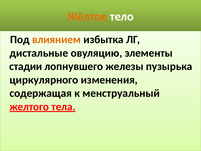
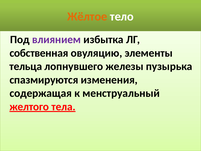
влиянием colour: orange -> purple
дистальные: дистальные -> собственная
стадии: стадии -> тельца
циркулярного: циркулярного -> спазмируются
